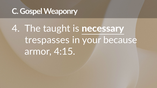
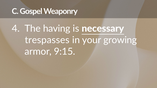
taught: taught -> having
because: because -> growing
4:15: 4:15 -> 9:15
